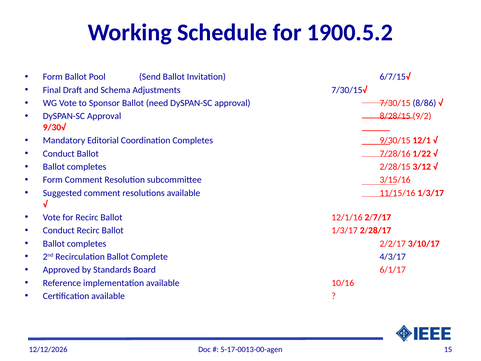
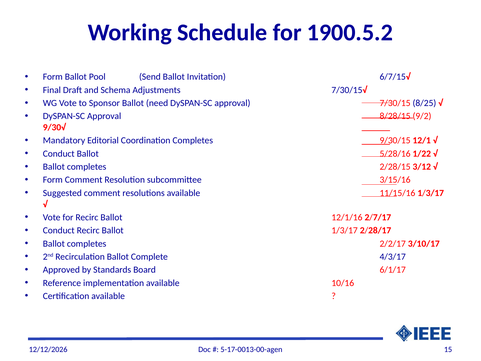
8/86: 8/86 -> 8/25
7/28/16: 7/28/16 -> 5/28/16
